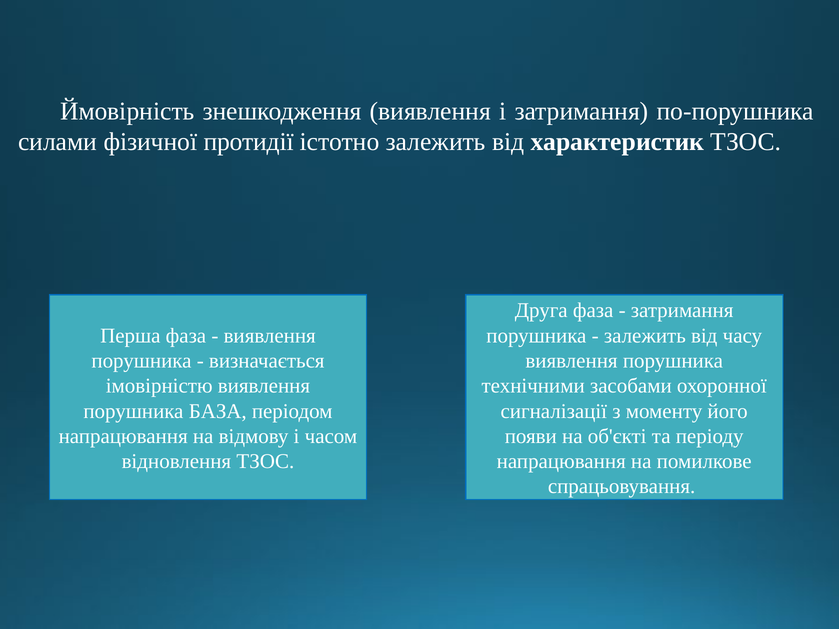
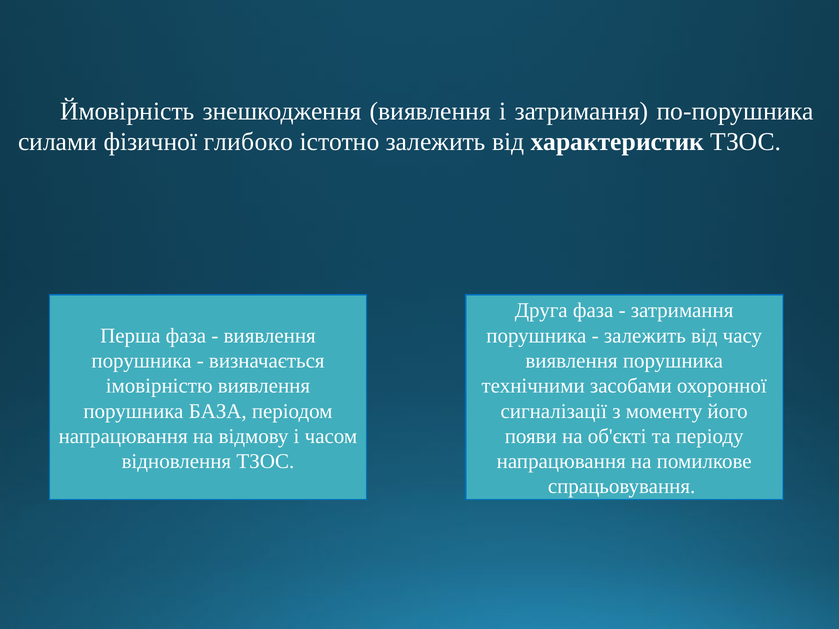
протидії: протидії -> глибоко
